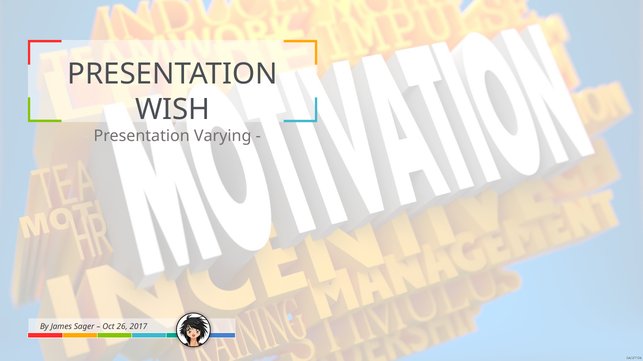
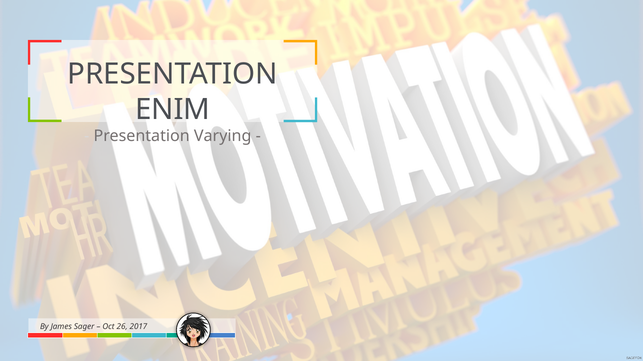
WISH: WISH -> ENIM
